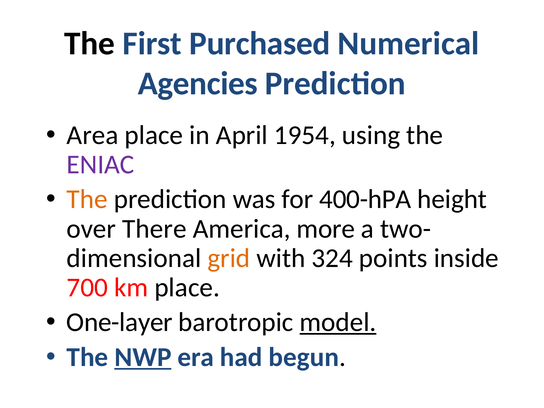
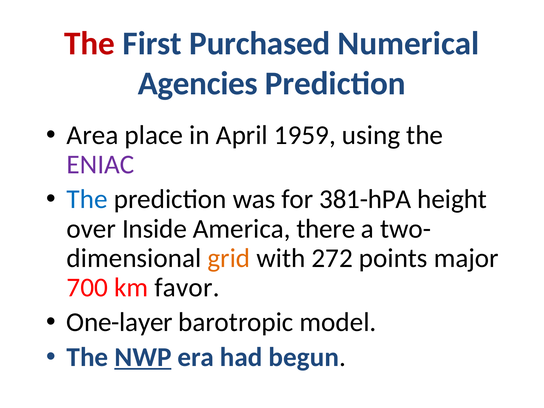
The at (90, 44) colour: black -> red
1954: 1954 -> 1959
The at (87, 199) colour: orange -> blue
400-hPA: 400-hPA -> 381-hPA
There: There -> Inside
more: more -> there
324: 324 -> 272
inside: inside -> major
km place: place -> favor
model underline: present -> none
